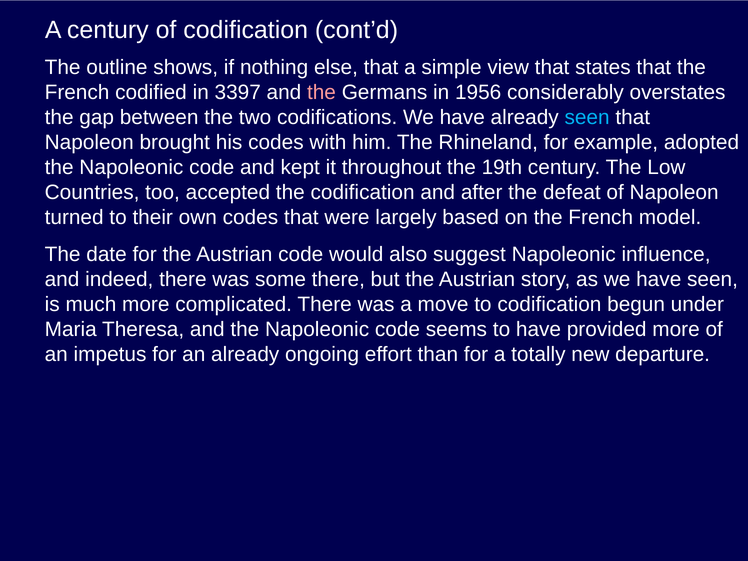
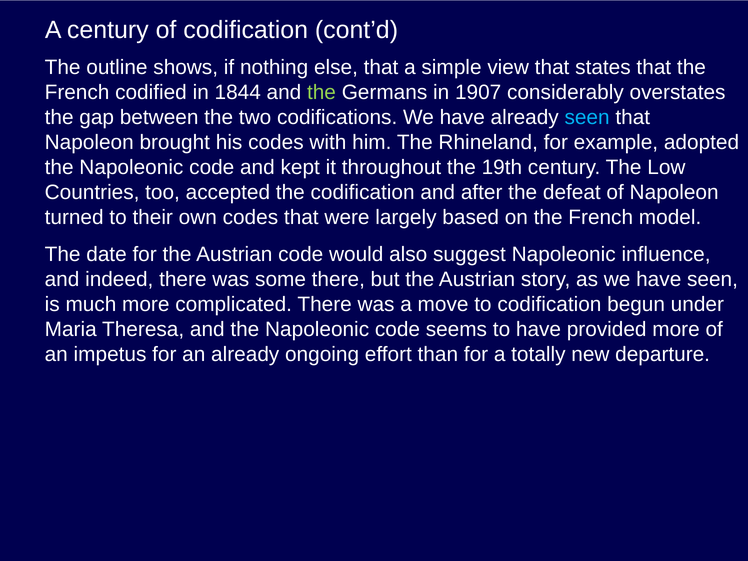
3397: 3397 -> 1844
the at (321, 92) colour: pink -> light green
1956: 1956 -> 1907
